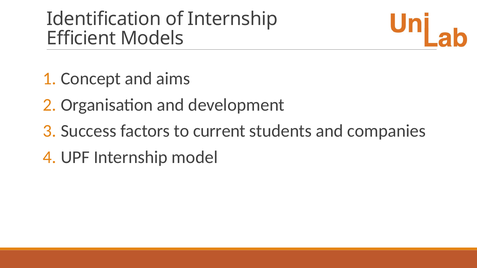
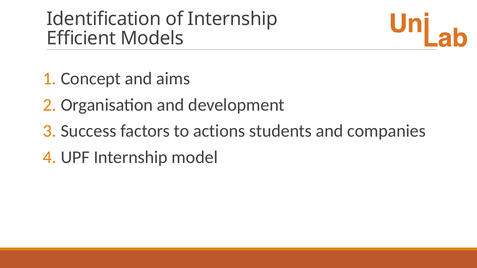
current: current -> actions
